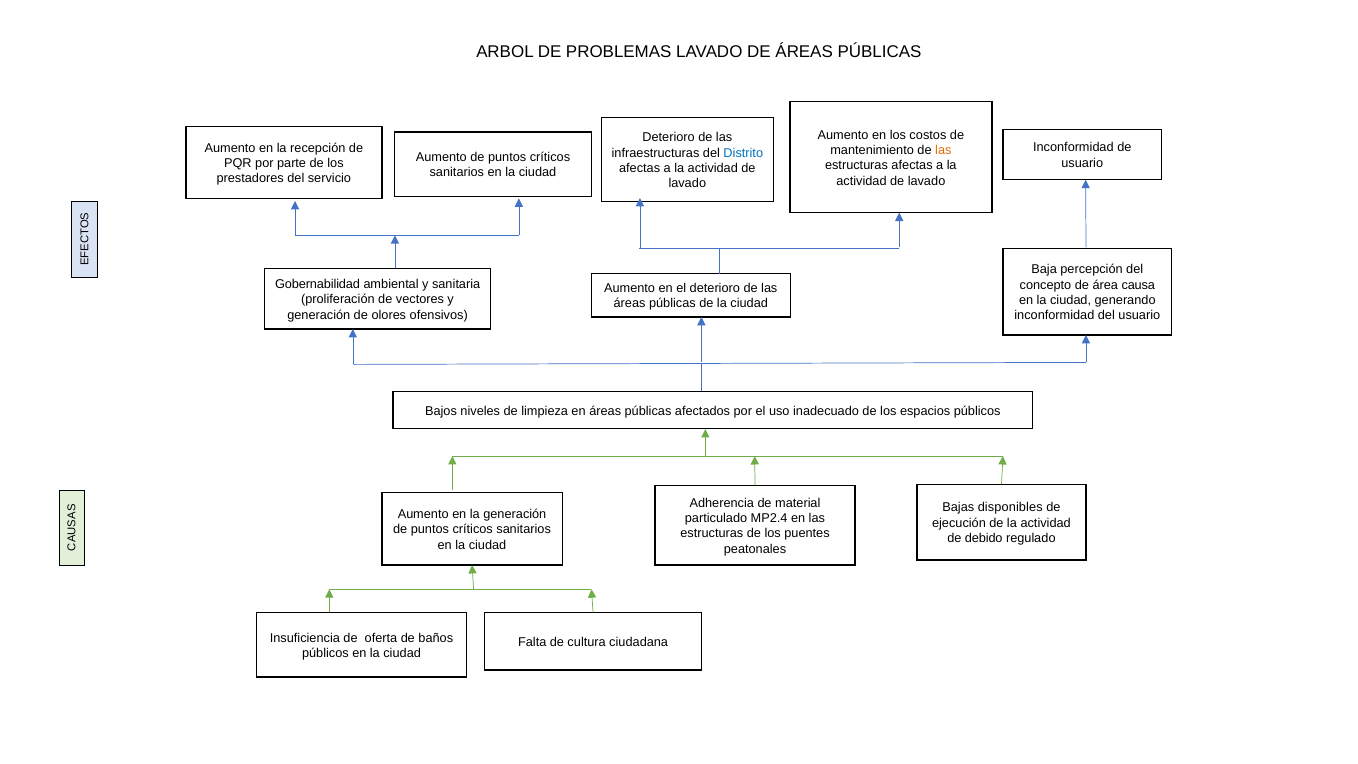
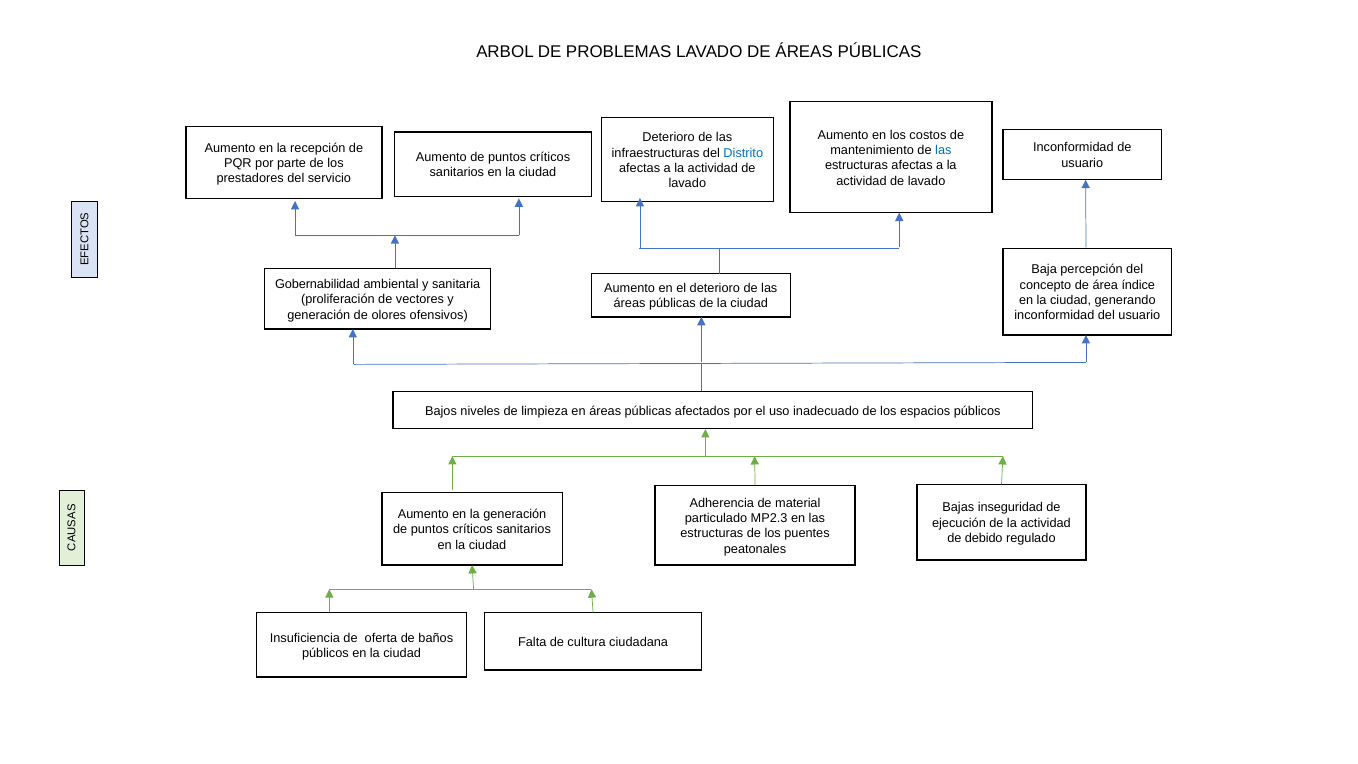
las at (943, 150) colour: orange -> blue
causa: causa -> índice
disponibles: disponibles -> inseguridad
MP2.4: MP2.4 -> MP2.3
